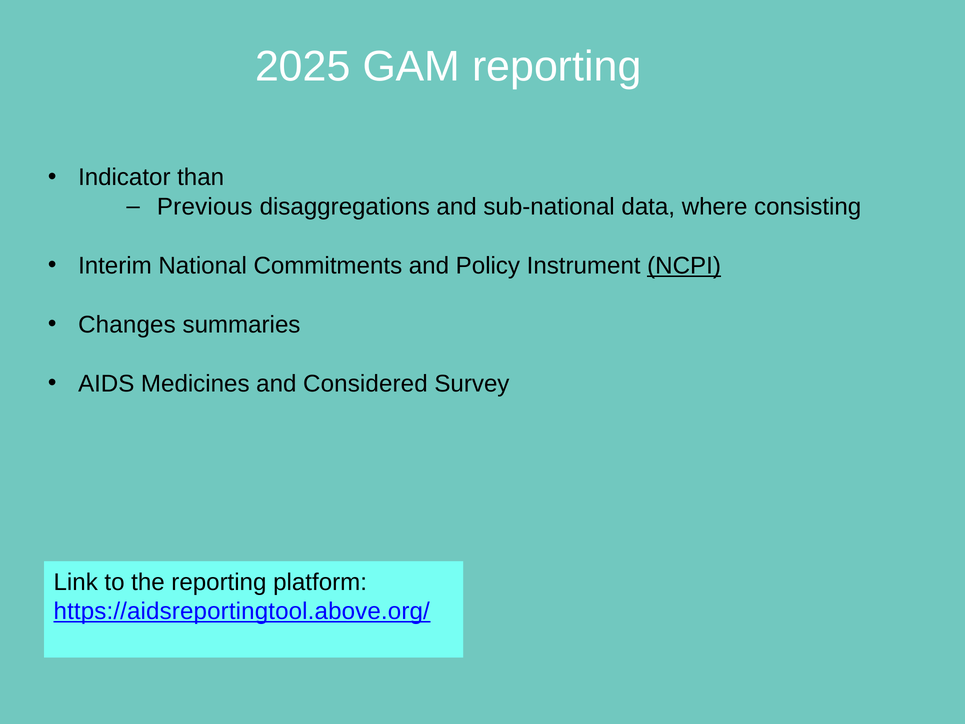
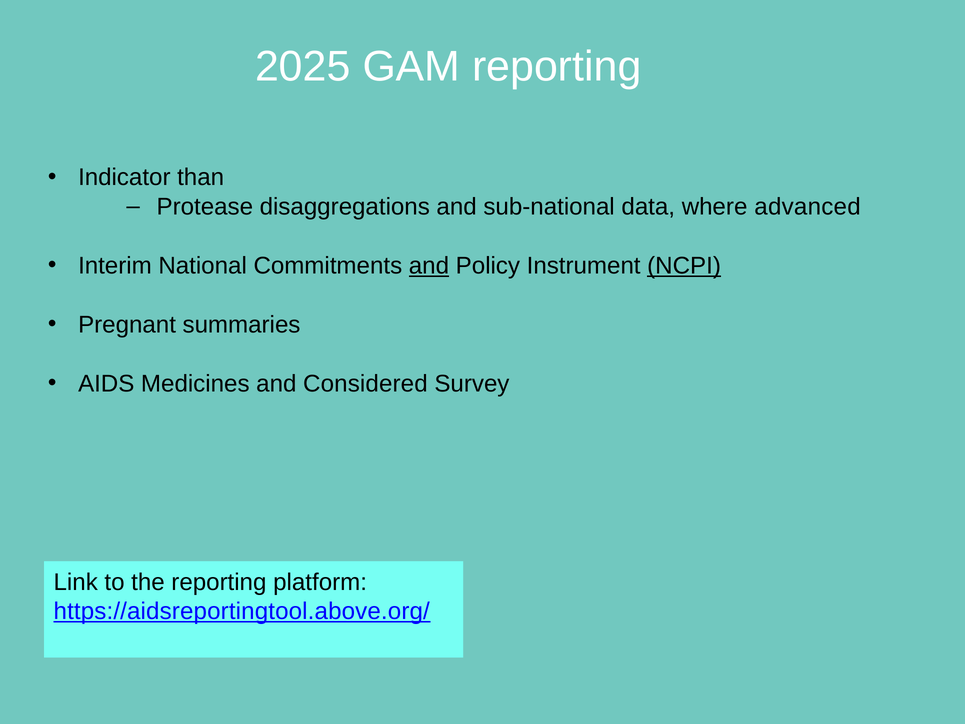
Previous: Previous -> Protease
consisting: consisting -> advanced
and at (429, 266) underline: none -> present
Changes: Changes -> Pregnant
